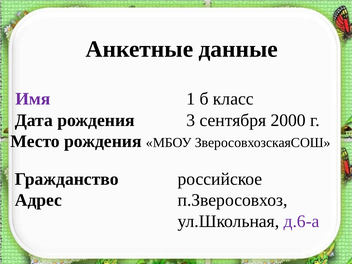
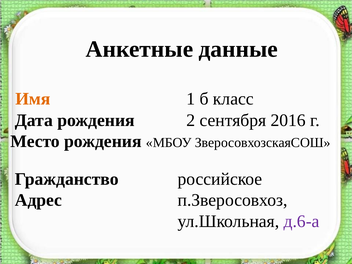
Имя colour: purple -> orange
3: 3 -> 2
2000: 2000 -> 2016
